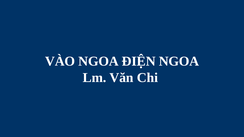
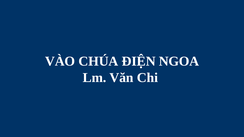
VÀO NGOA: NGOA -> CHÚA
